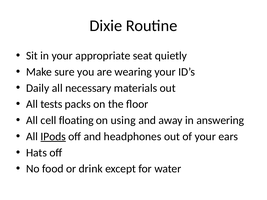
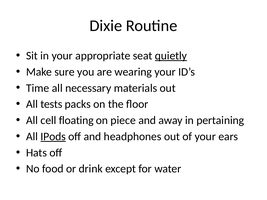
quietly underline: none -> present
Daily: Daily -> Time
using: using -> piece
answering: answering -> pertaining
